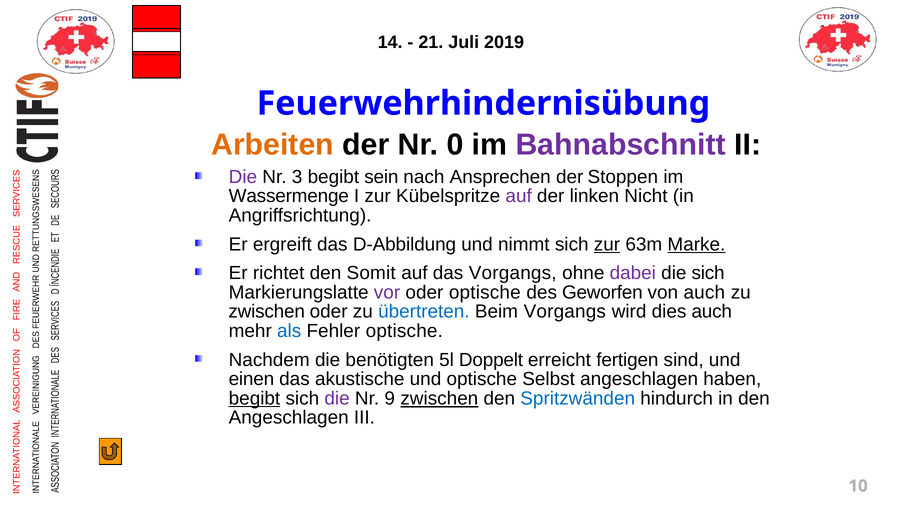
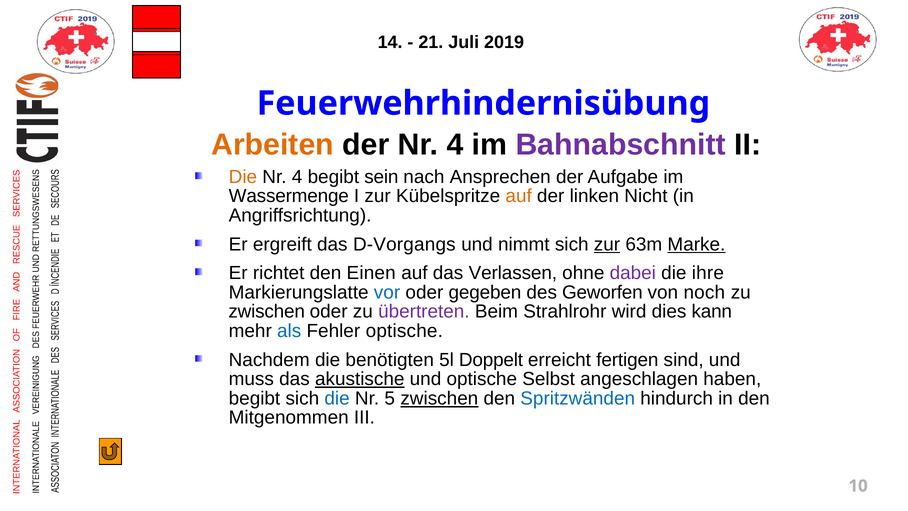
der Nr 0: 0 -> 4
Die at (243, 177) colour: purple -> orange
3 at (297, 177): 3 -> 4
Stoppen: Stoppen -> Aufgabe
auf at (519, 196) colour: purple -> orange
D-Abbildung: D-Abbildung -> D-Vorgangs
Somit: Somit -> Einen
das Vorgangs: Vorgangs -> Verlassen
die sich: sich -> ihre
vor colour: purple -> blue
oder optische: optische -> gegeben
von auch: auch -> noch
übertreten colour: blue -> purple
Beim Vorgangs: Vorgangs -> Strahlrohr
dies auch: auch -> kann
einen: einen -> muss
akustische underline: none -> present
begibt at (254, 398) underline: present -> none
die at (337, 398) colour: purple -> blue
9: 9 -> 5
Angeschlagen at (289, 417): Angeschlagen -> Mitgenommen
